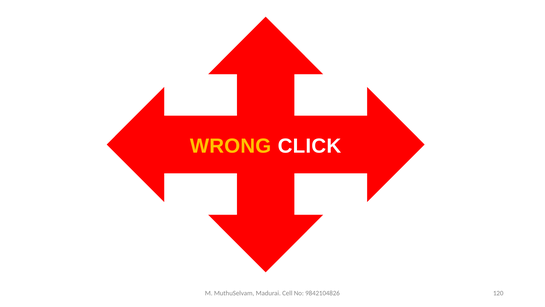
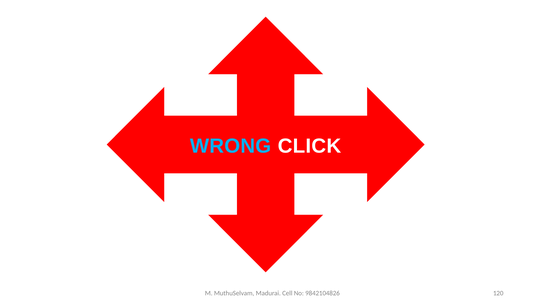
WRONG colour: yellow -> light blue
